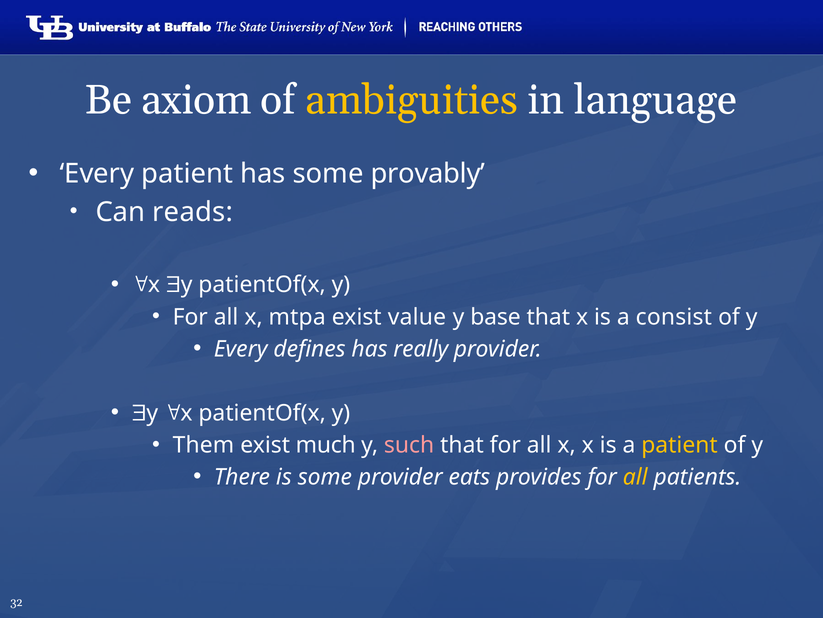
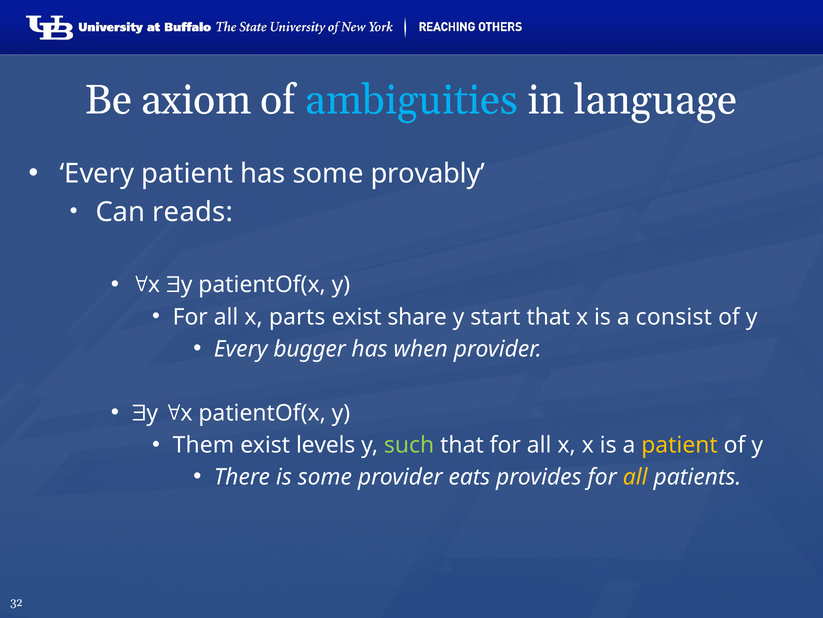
ambiguities colour: yellow -> light blue
mtpa: mtpa -> parts
value: value -> share
base: base -> start
defines: defines -> bugger
really: really -> when
much: much -> levels
such colour: pink -> light green
